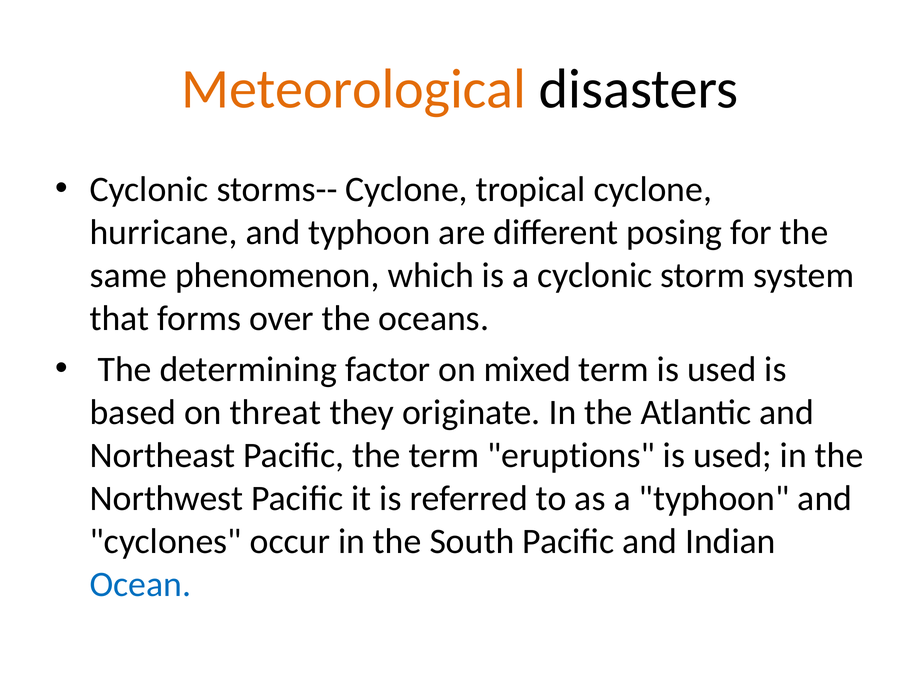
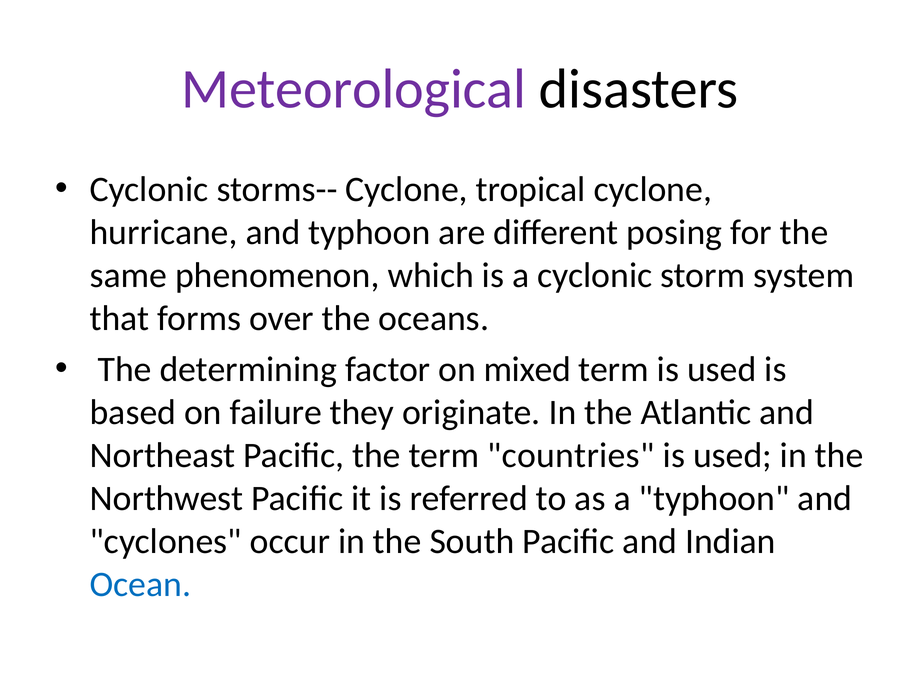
Meteorological colour: orange -> purple
threat: threat -> failure
eruptions: eruptions -> countries
